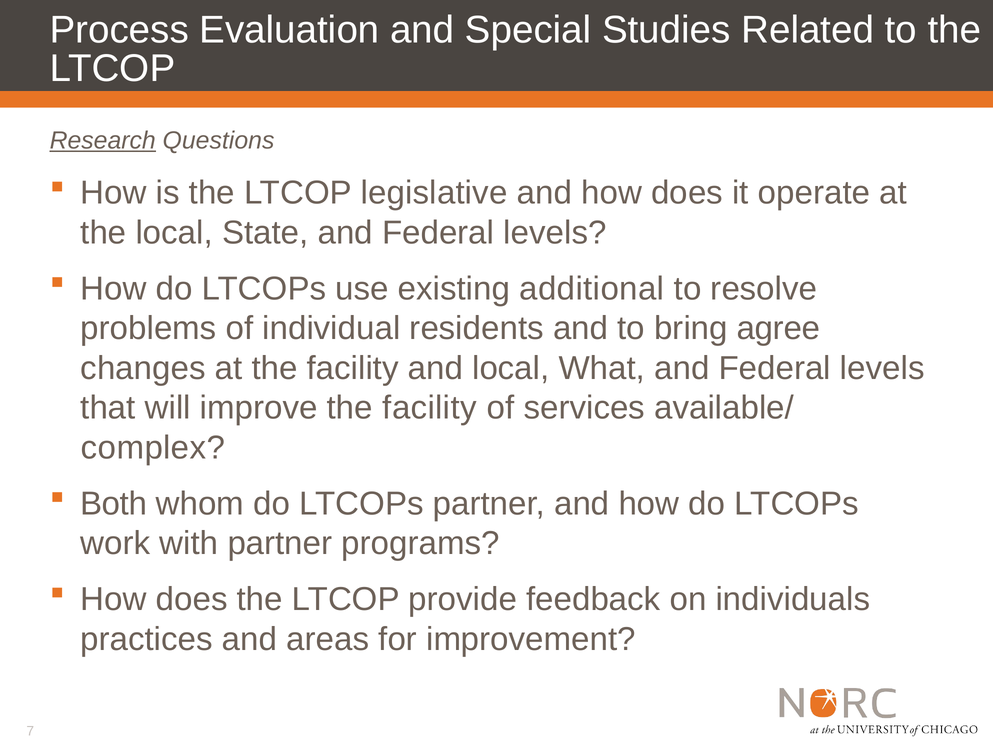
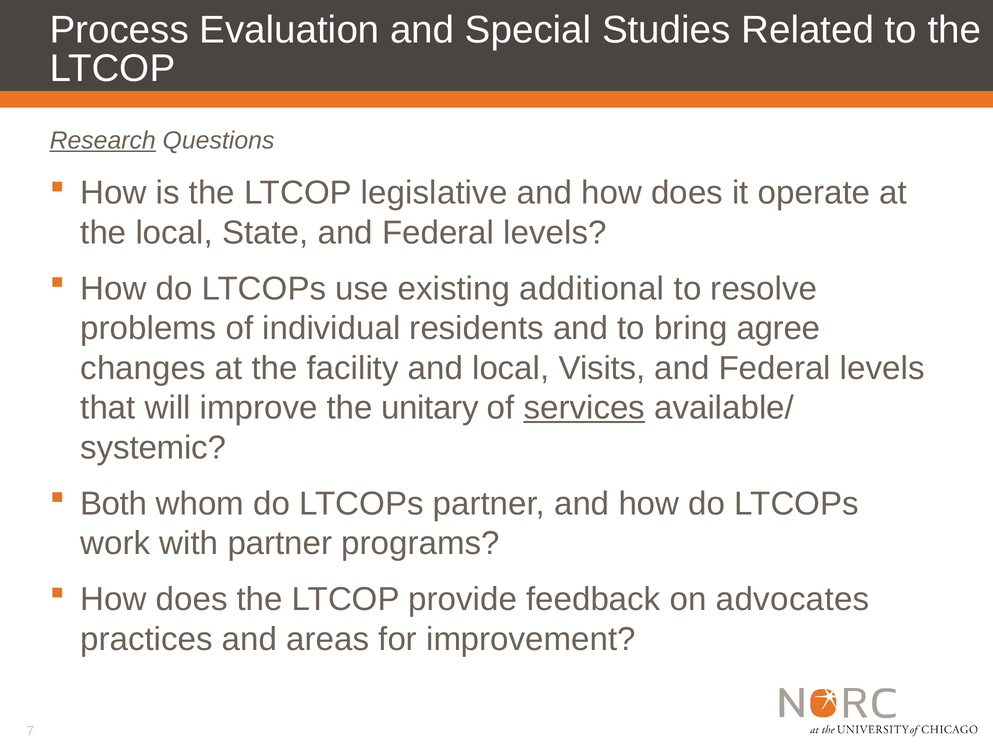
What: What -> Visits
improve the facility: facility -> unitary
services underline: none -> present
complex: complex -> systemic
individuals: individuals -> advocates
